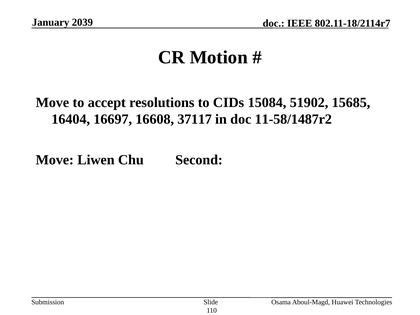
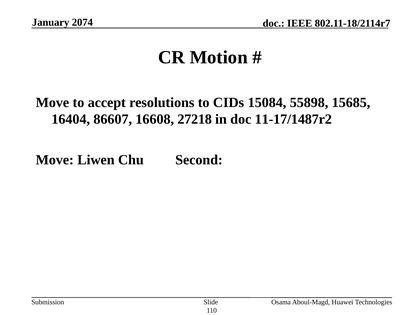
2039: 2039 -> 2074
51902: 51902 -> 55898
16697: 16697 -> 86607
37117: 37117 -> 27218
11-58/1487r2: 11-58/1487r2 -> 11-17/1487r2
